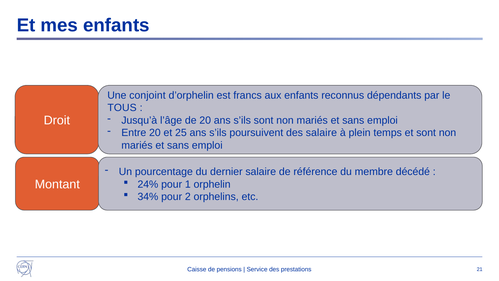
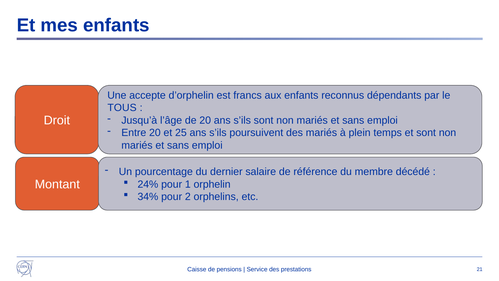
conjoint: conjoint -> accepte
des salaire: salaire -> mariés
